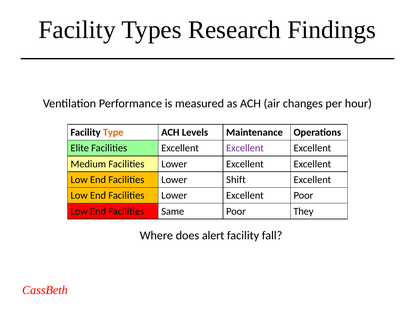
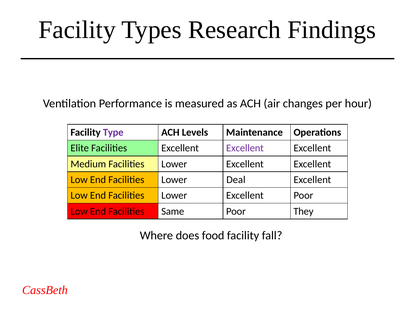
Type colour: orange -> purple
Shift: Shift -> Deal
alert: alert -> food
